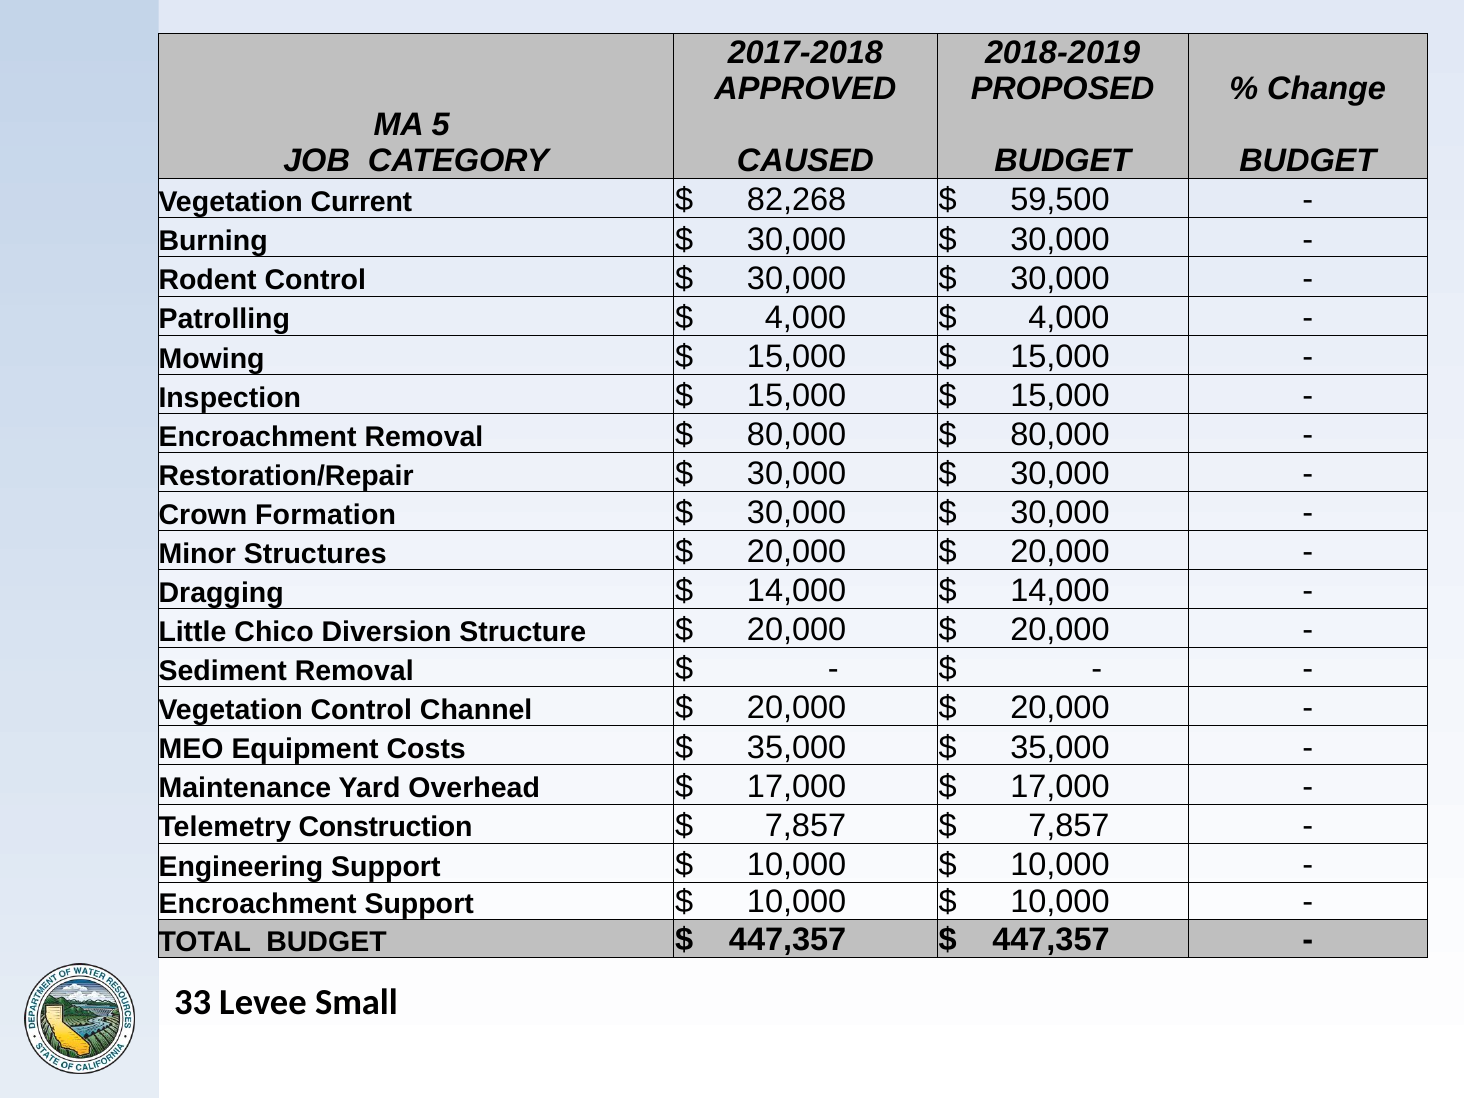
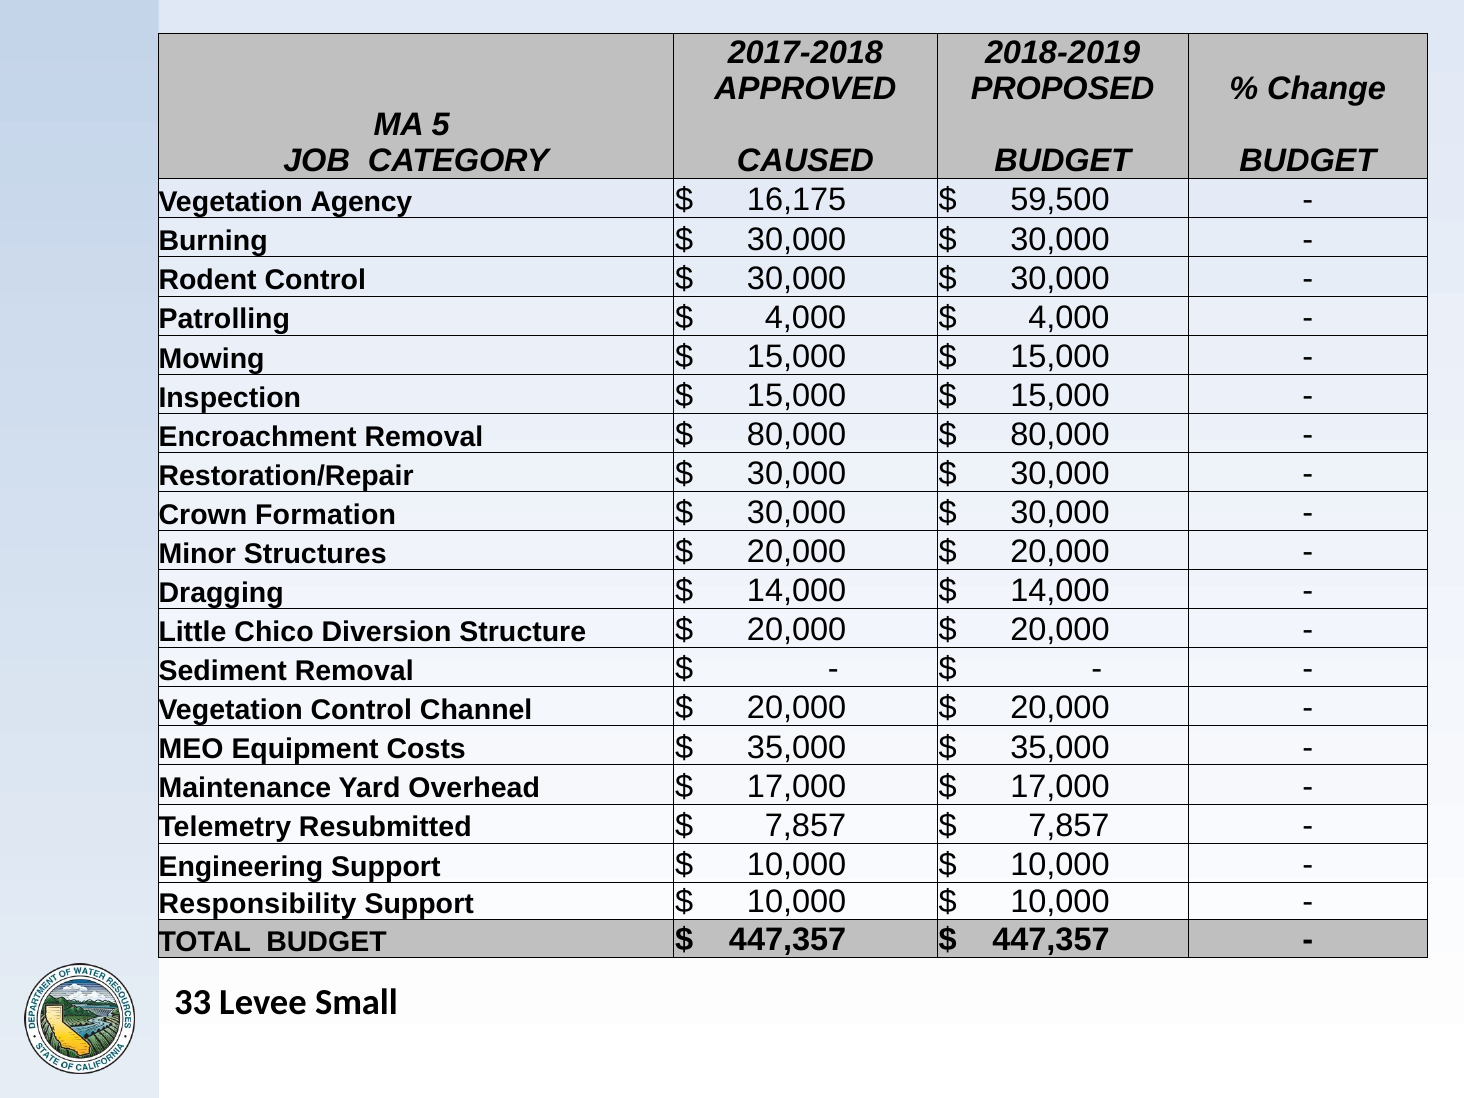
Current: Current -> Agency
82,268: 82,268 -> 16,175
Construction: Construction -> Resubmitted
Encroachment at (258, 904): Encroachment -> Responsibility
